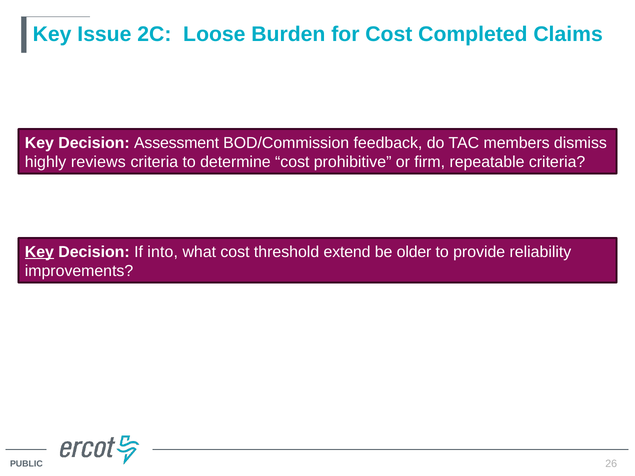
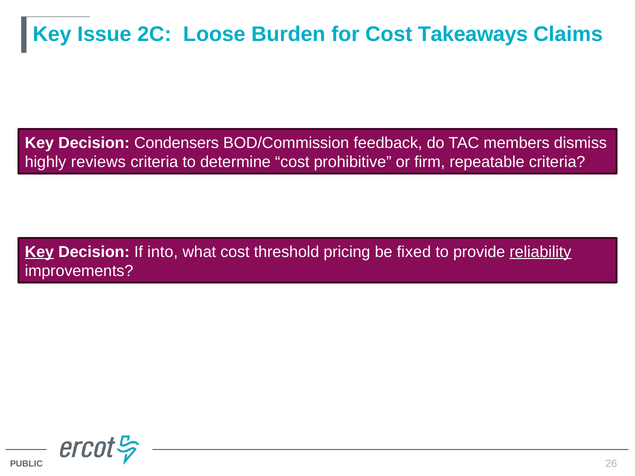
Completed: Completed -> Takeaways
Assessment: Assessment -> Condensers
extend: extend -> pricing
older: older -> fixed
reliability underline: none -> present
